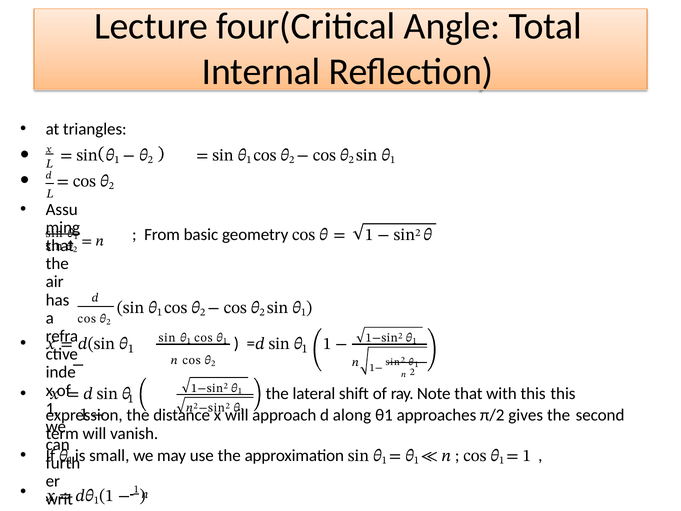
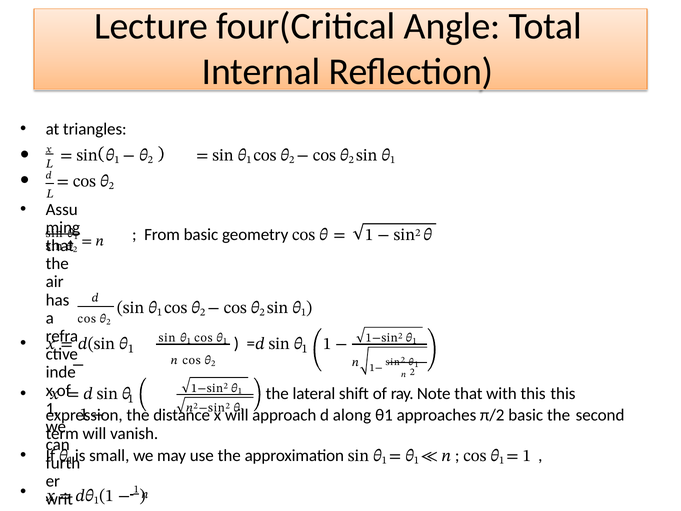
π/2 gives: gives -> basic
